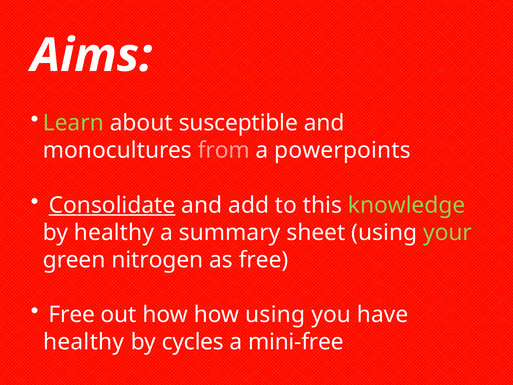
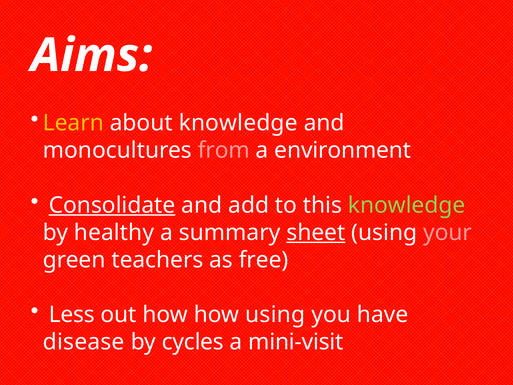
Learn colour: light green -> yellow
about susceptible: susceptible -> knowledge
powerpoints: powerpoints -> environment
sheet underline: none -> present
your colour: light green -> pink
nitrogen: nitrogen -> teachers
Free at (72, 315): Free -> Less
healthy at (84, 342): healthy -> disease
mini-free: mini-free -> mini-visit
